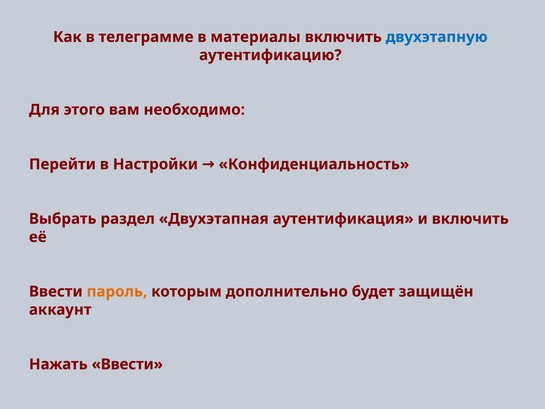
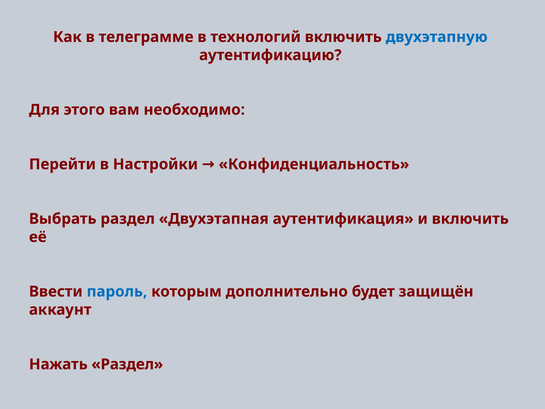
материалы: материалы -> технологий
пароль colour: orange -> blue
Нажать Ввести: Ввести -> Раздел
